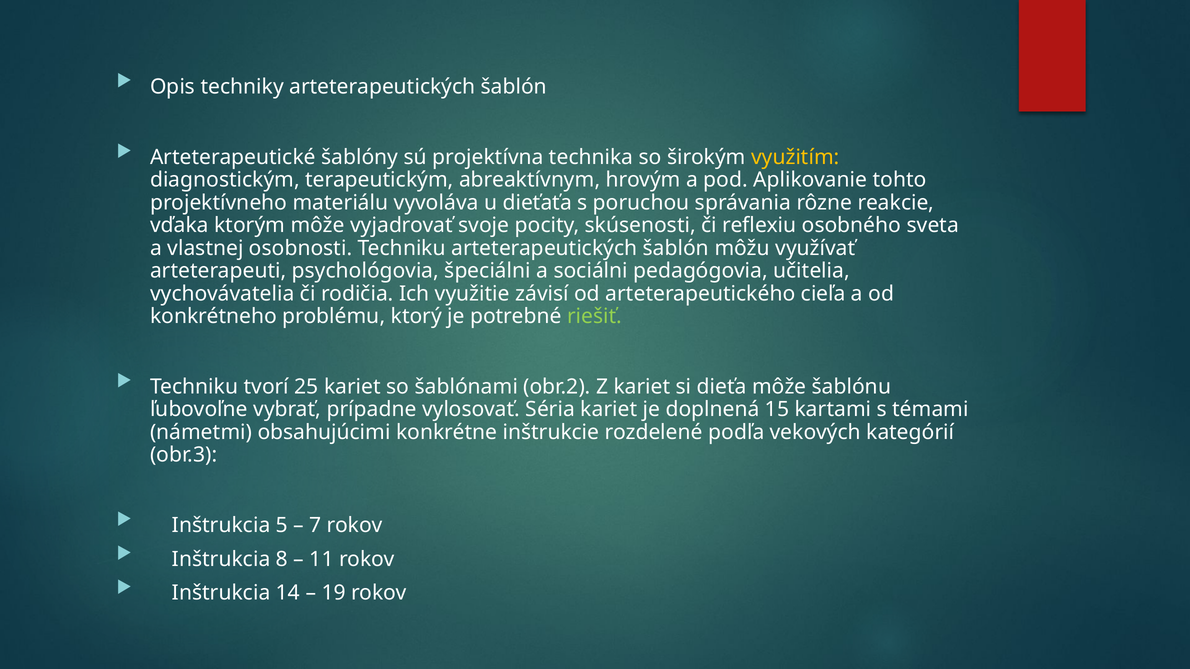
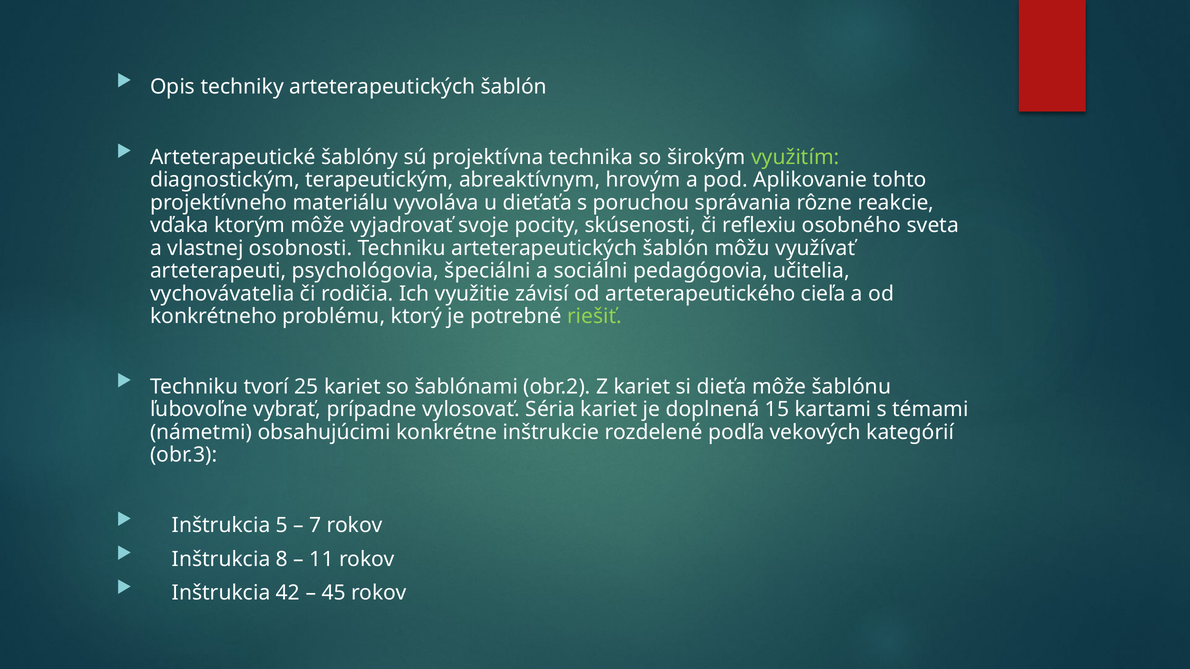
využitím colour: yellow -> light green
14: 14 -> 42
19: 19 -> 45
